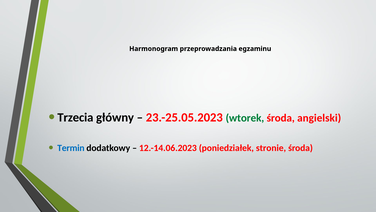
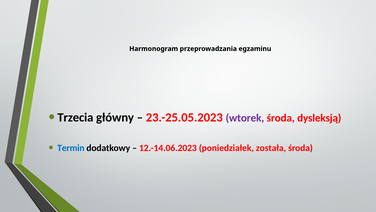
wtorek colour: green -> purple
angielski: angielski -> dysleksją
stronie: stronie -> została
